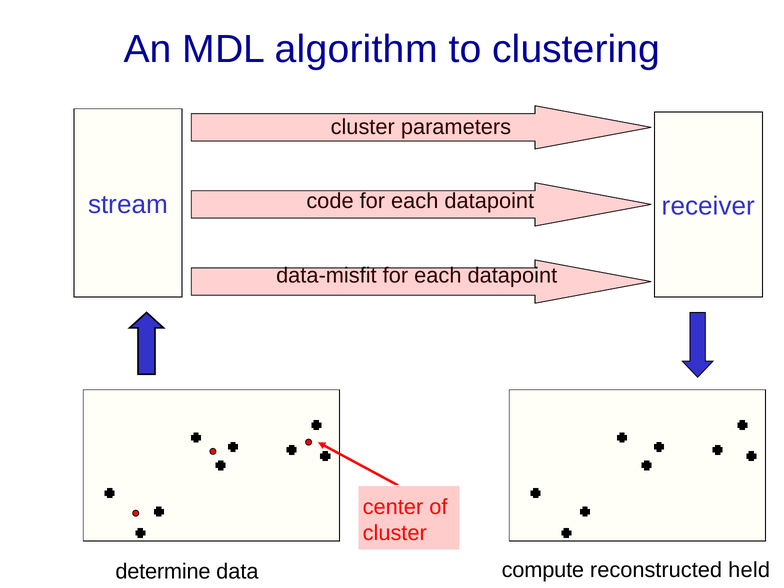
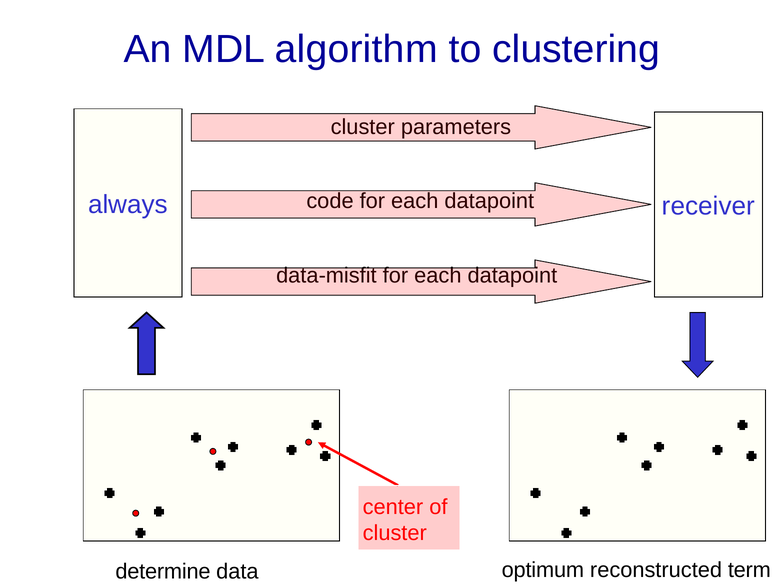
stream: stream -> always
compute: compute -> optimum
held: held -> term
